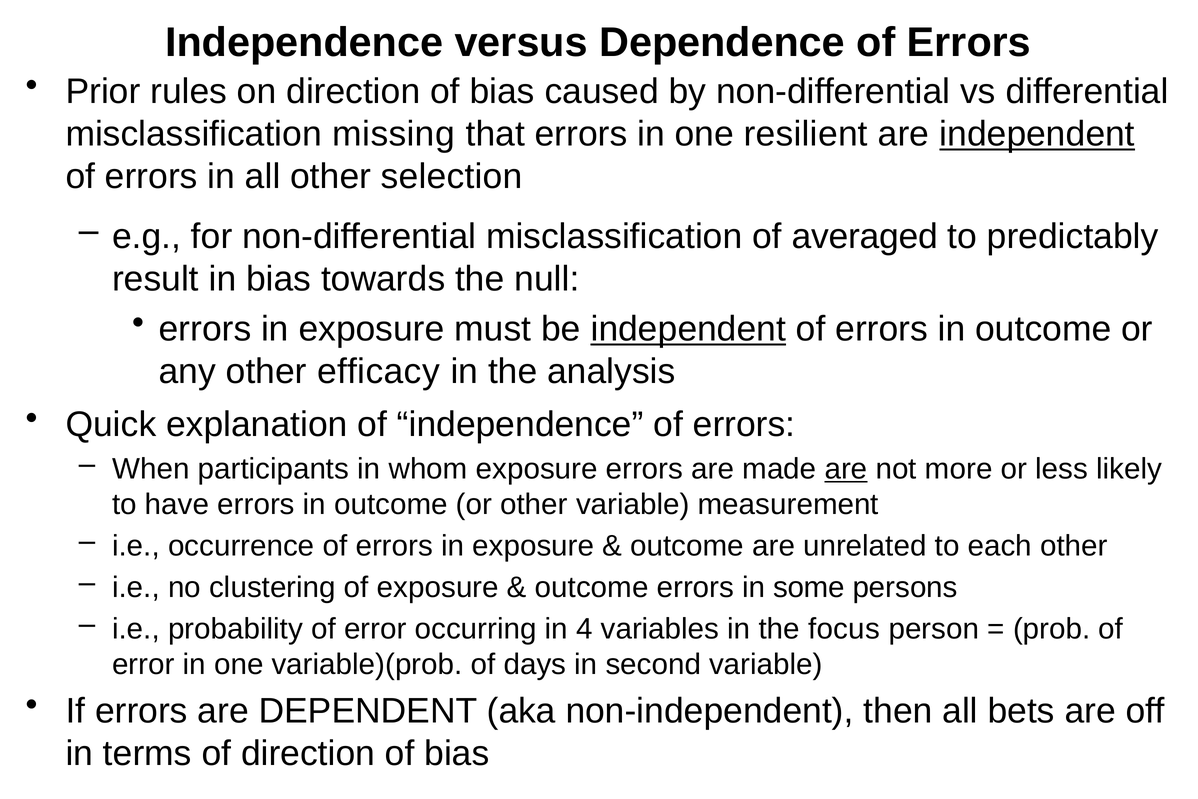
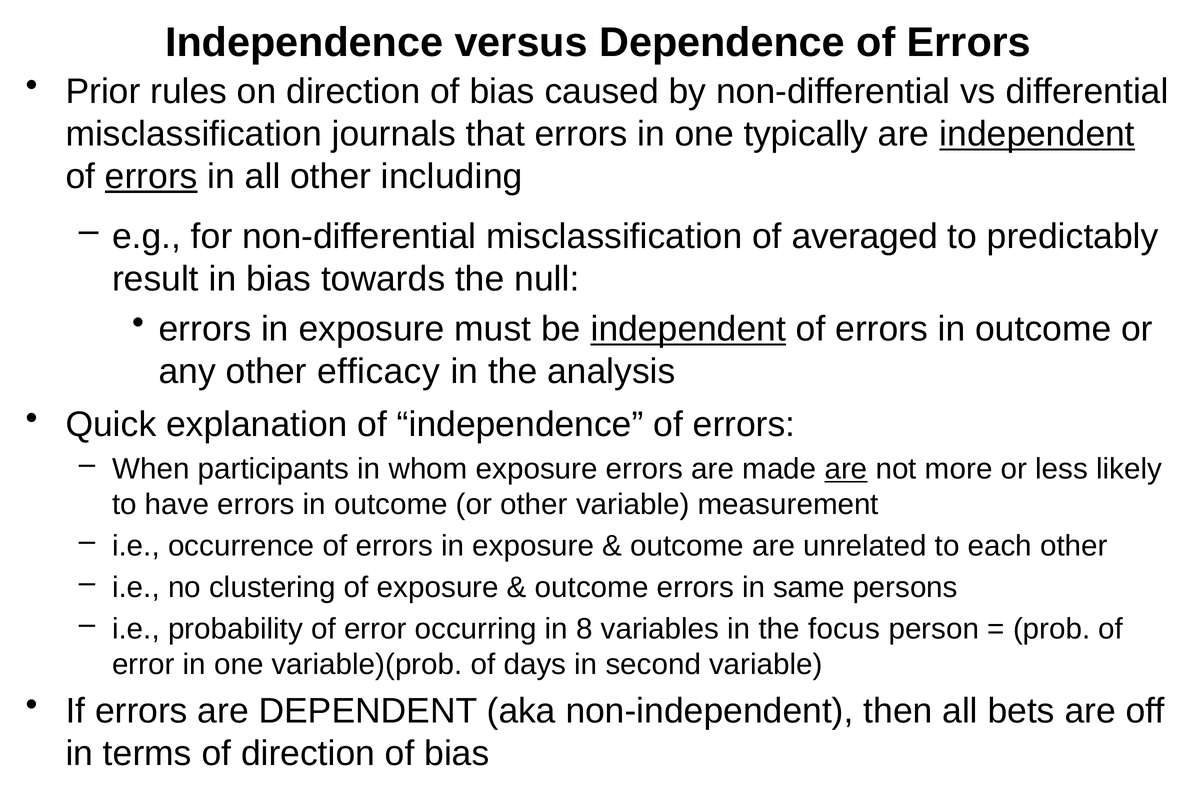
missing: missing -> journals
resilient: resilient -> typically
errors at (151, 176) underline: none -> present
selection: selection -> including
some: some -> same
4: 4 -> 8
